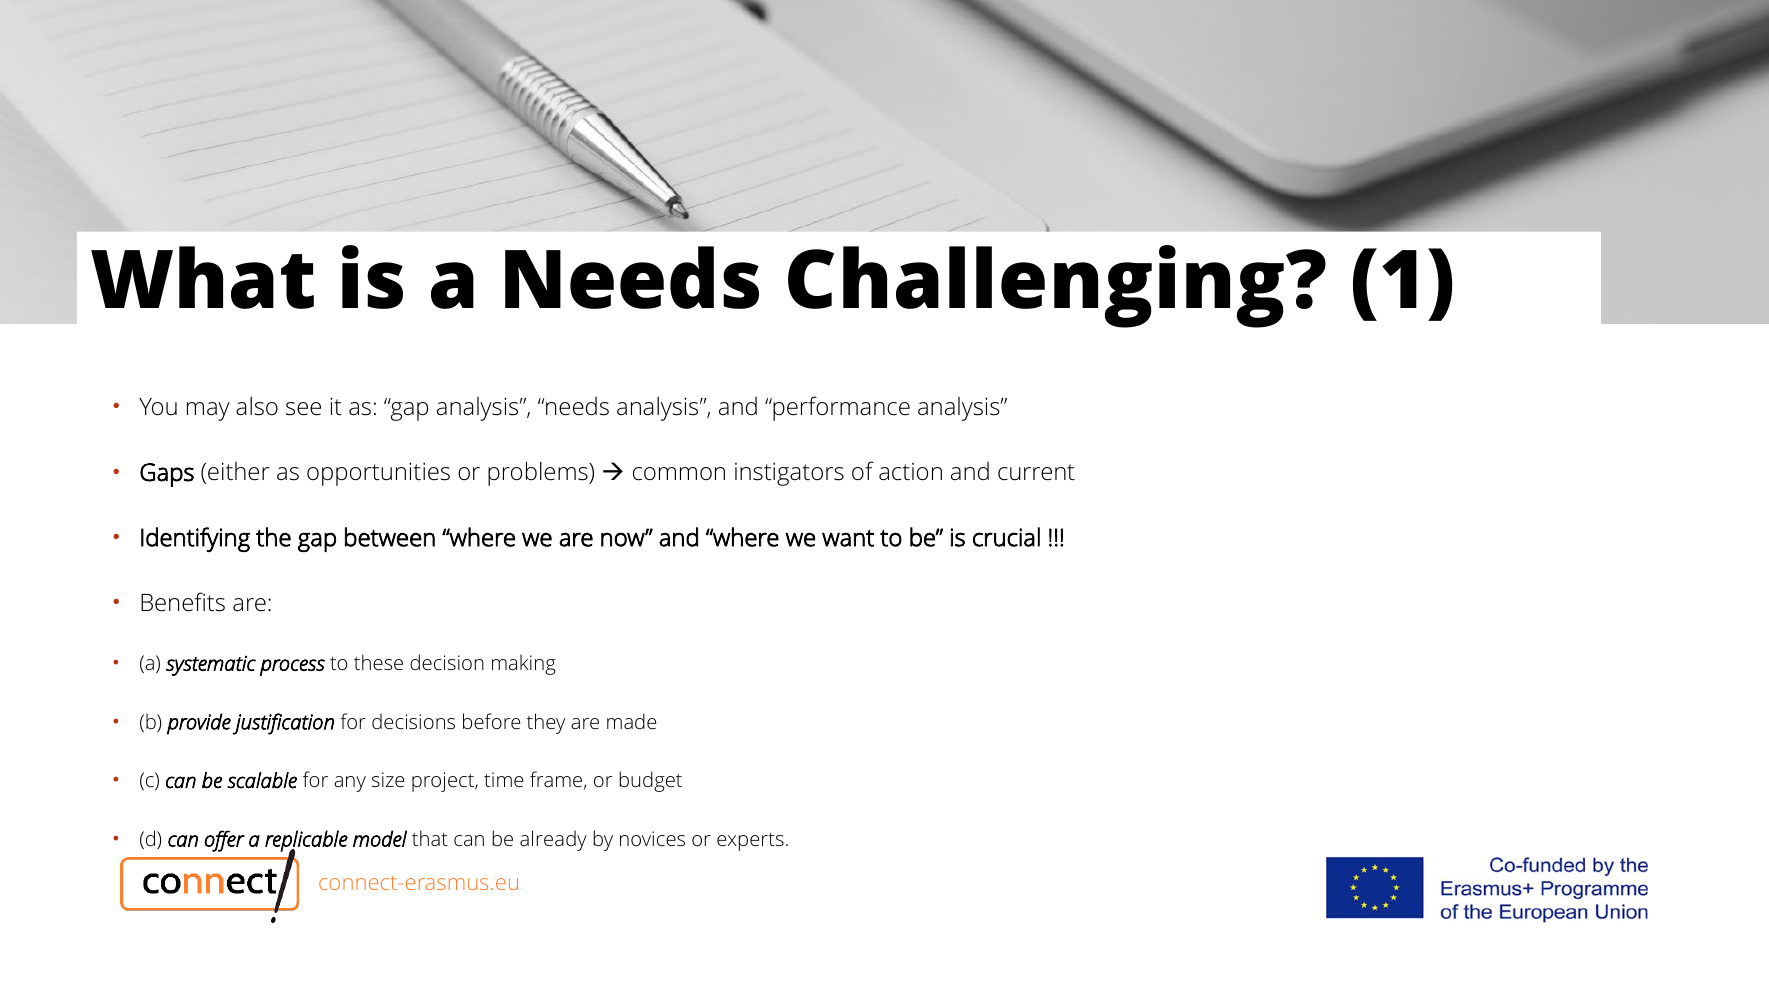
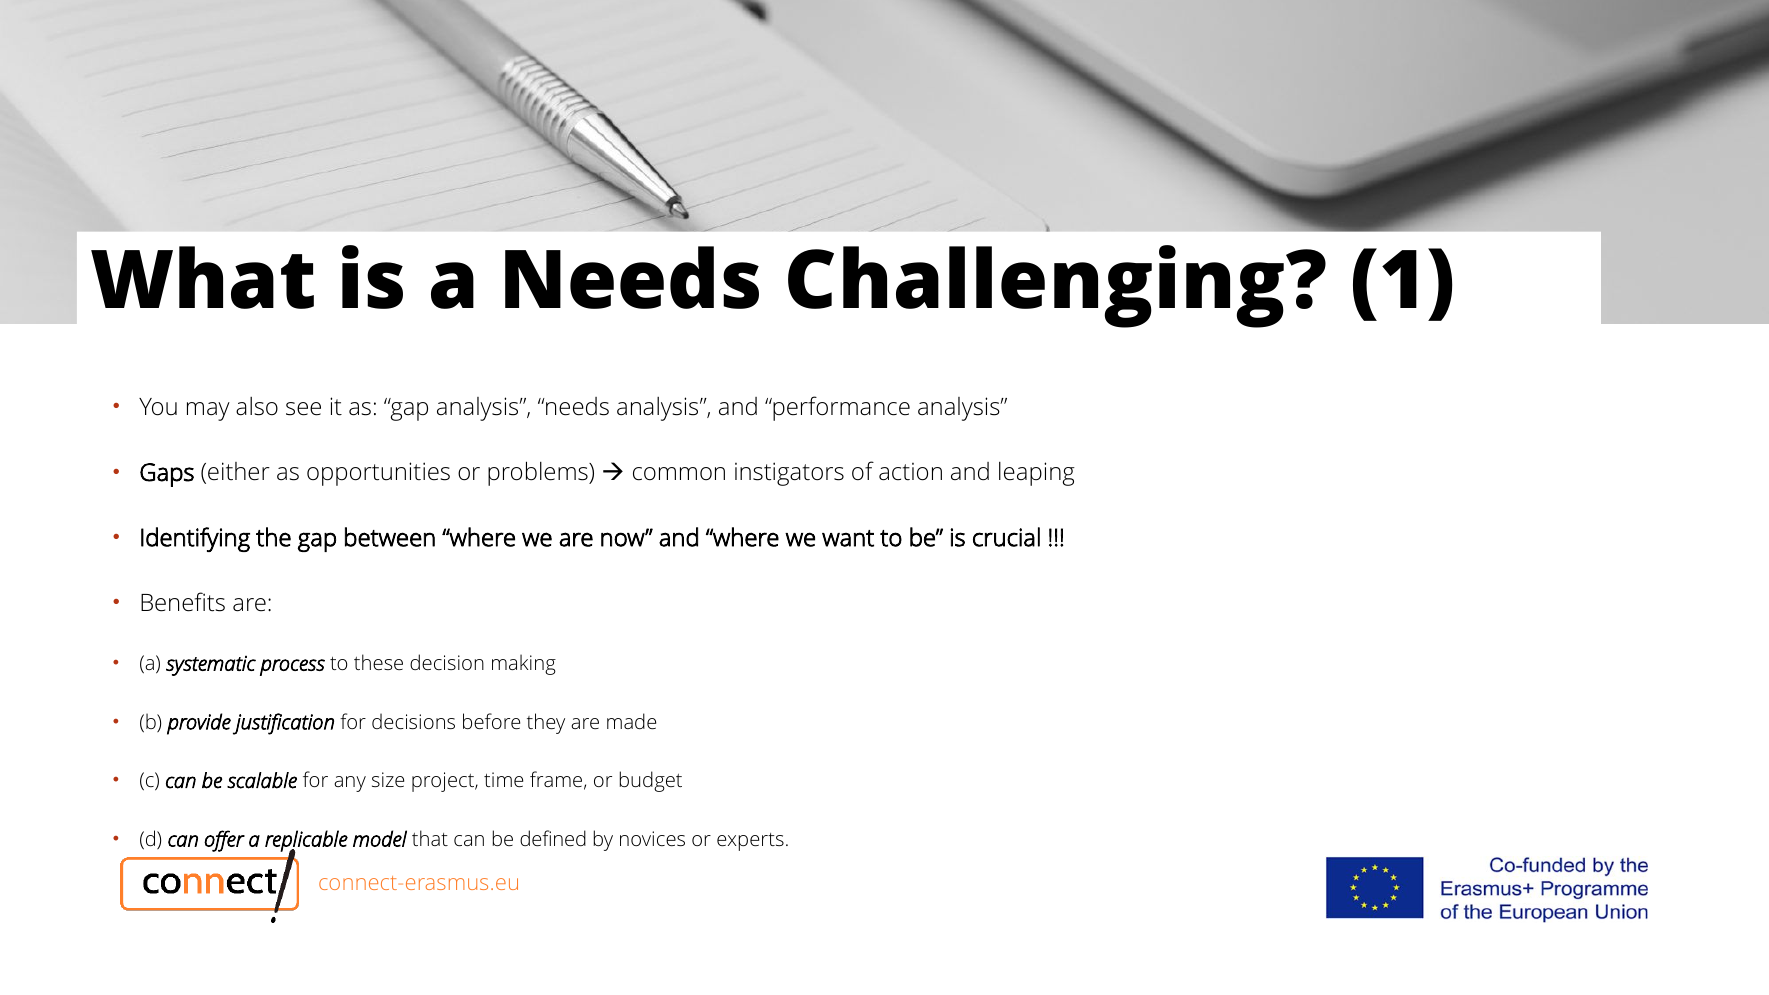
current: current -> leaping
already: already -> defined
